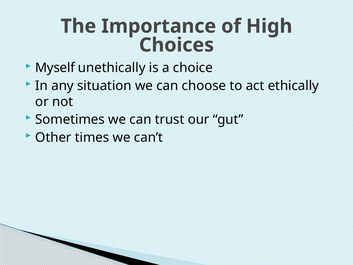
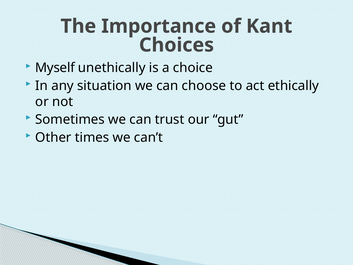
High: High -> Kant
